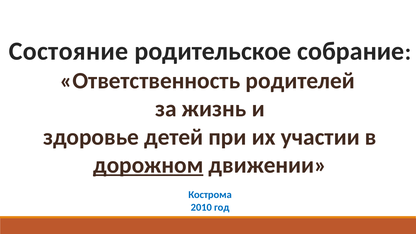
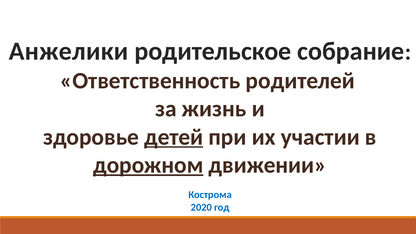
Состояние: Состояние -> Анжелики
детей underline: none -> present
2010: 2010 -> 2020
